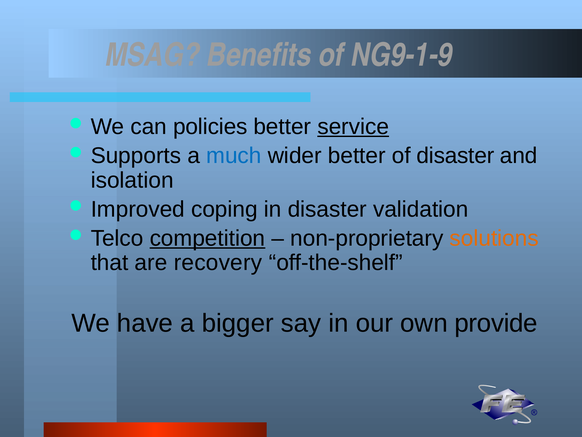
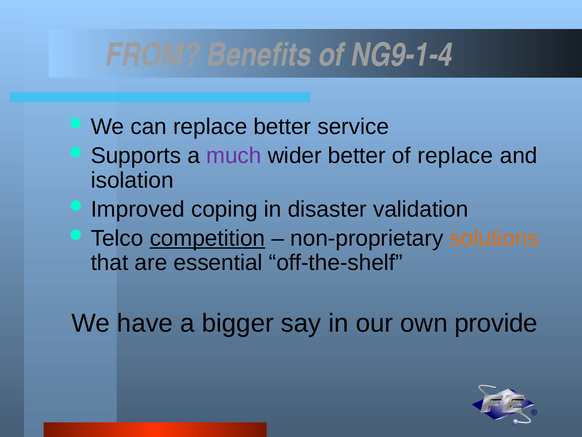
MSAG: MSAG -> FROM
NG9-1-9: NG9-1-9 -> NG9-1-4
can policies: policies -> replace
service underline: present -> none
much colour: blue -> purple
of disaster: disaster -> replace
recovery: recovery -> essential
